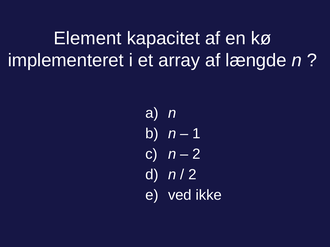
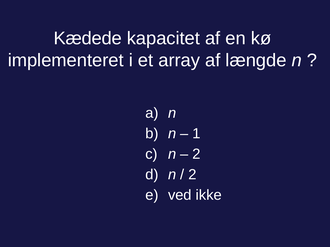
Element: Element -> Kædede
